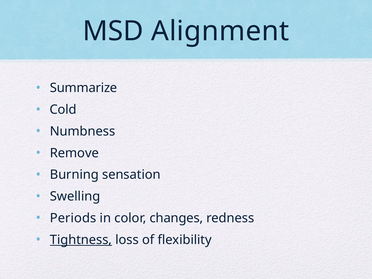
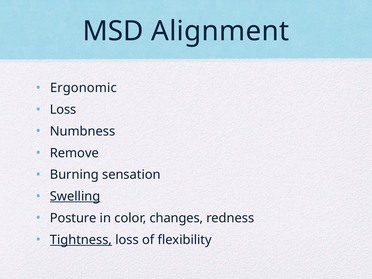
Summarize: Summarize -> Ergonomic
Cold at (63, 110): Cold -> Loss
Swelling underline: none -> present
Periods: Periods -> Posture
